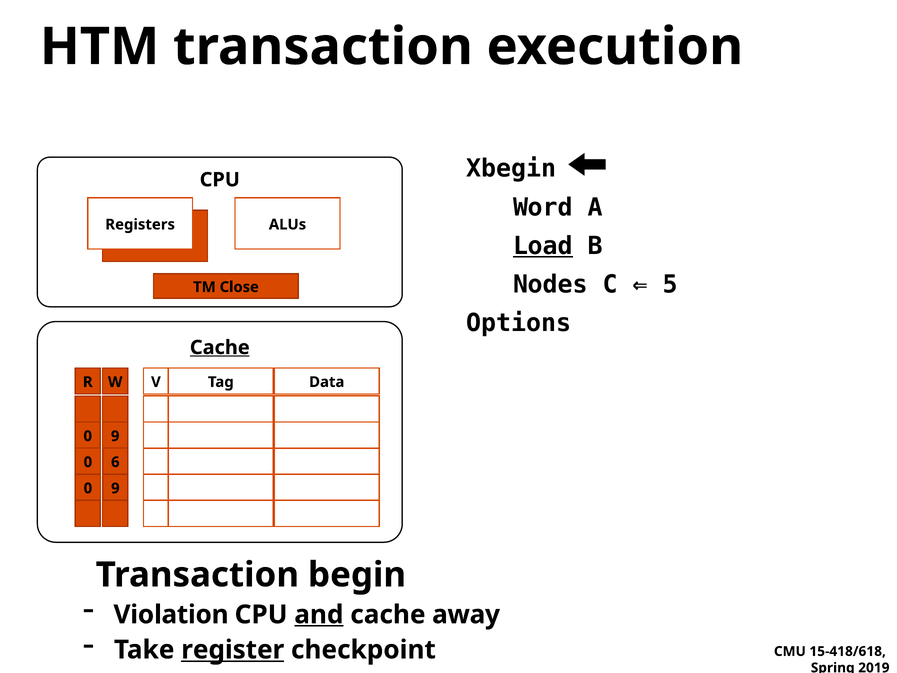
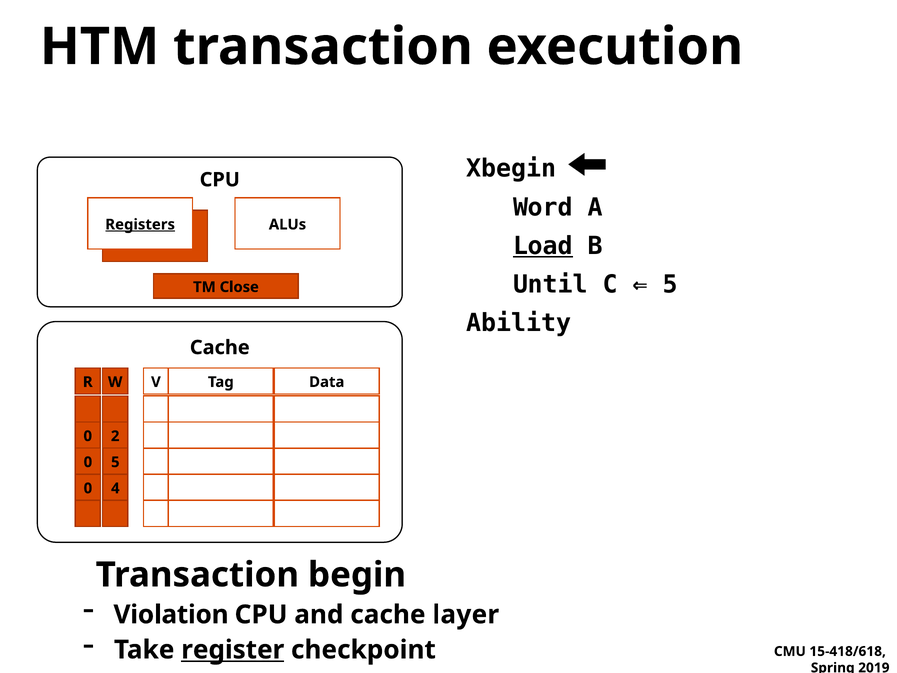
Registers underline: none -> present
Nodes: Nodes -> Until
Options: Options -> Ability
Cache at (220, 347) underline: present -> none
9 at (115, 436): 9 -> 2
0 6: 6 -> 5
9 at (115, 488): 9 -> 4
and underline: present -> none
away: away -> layer
